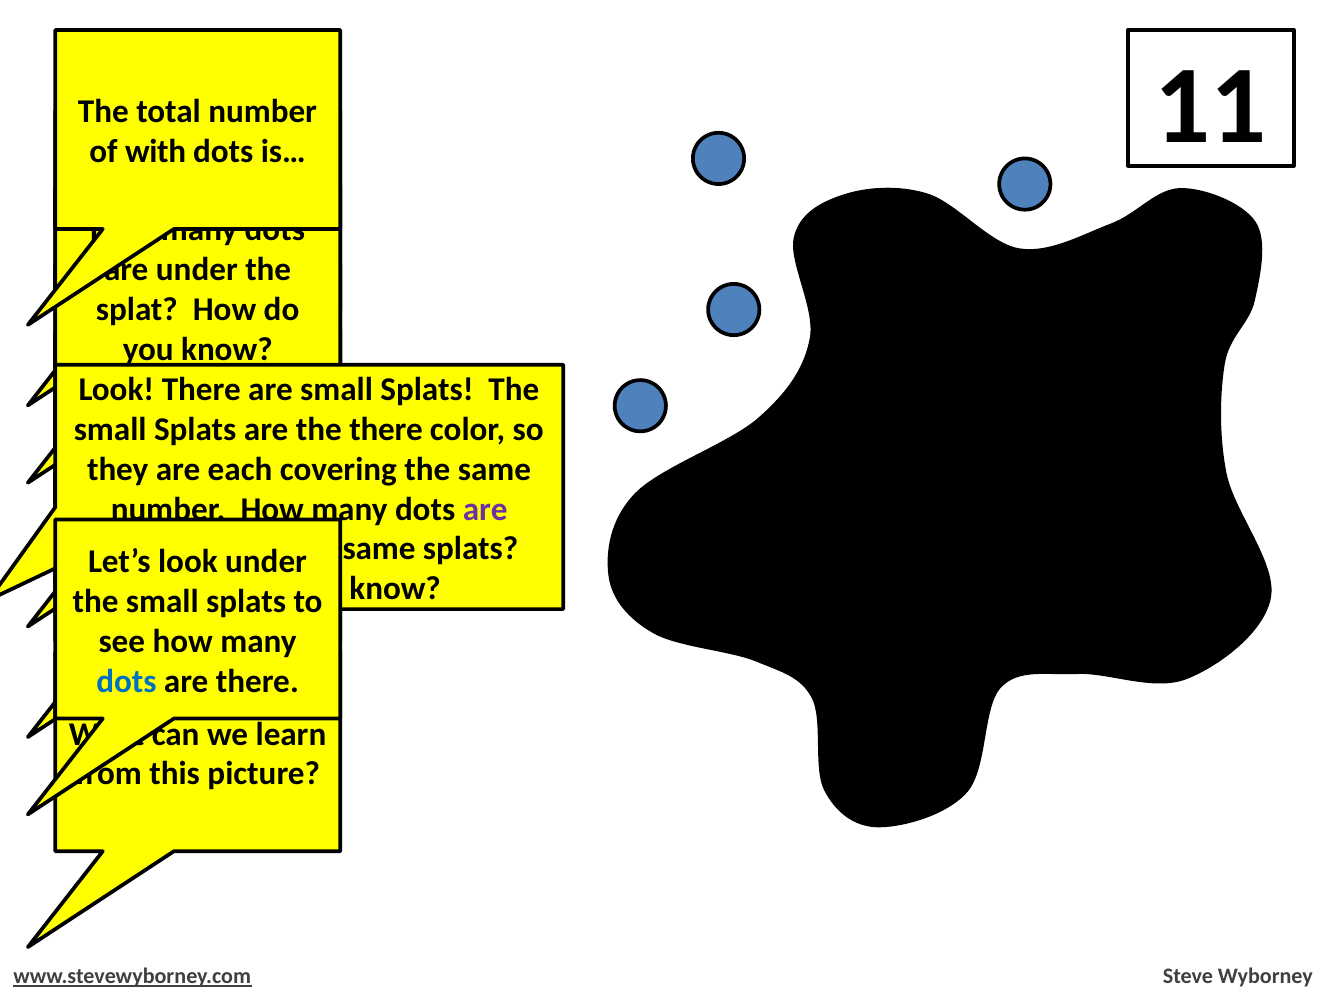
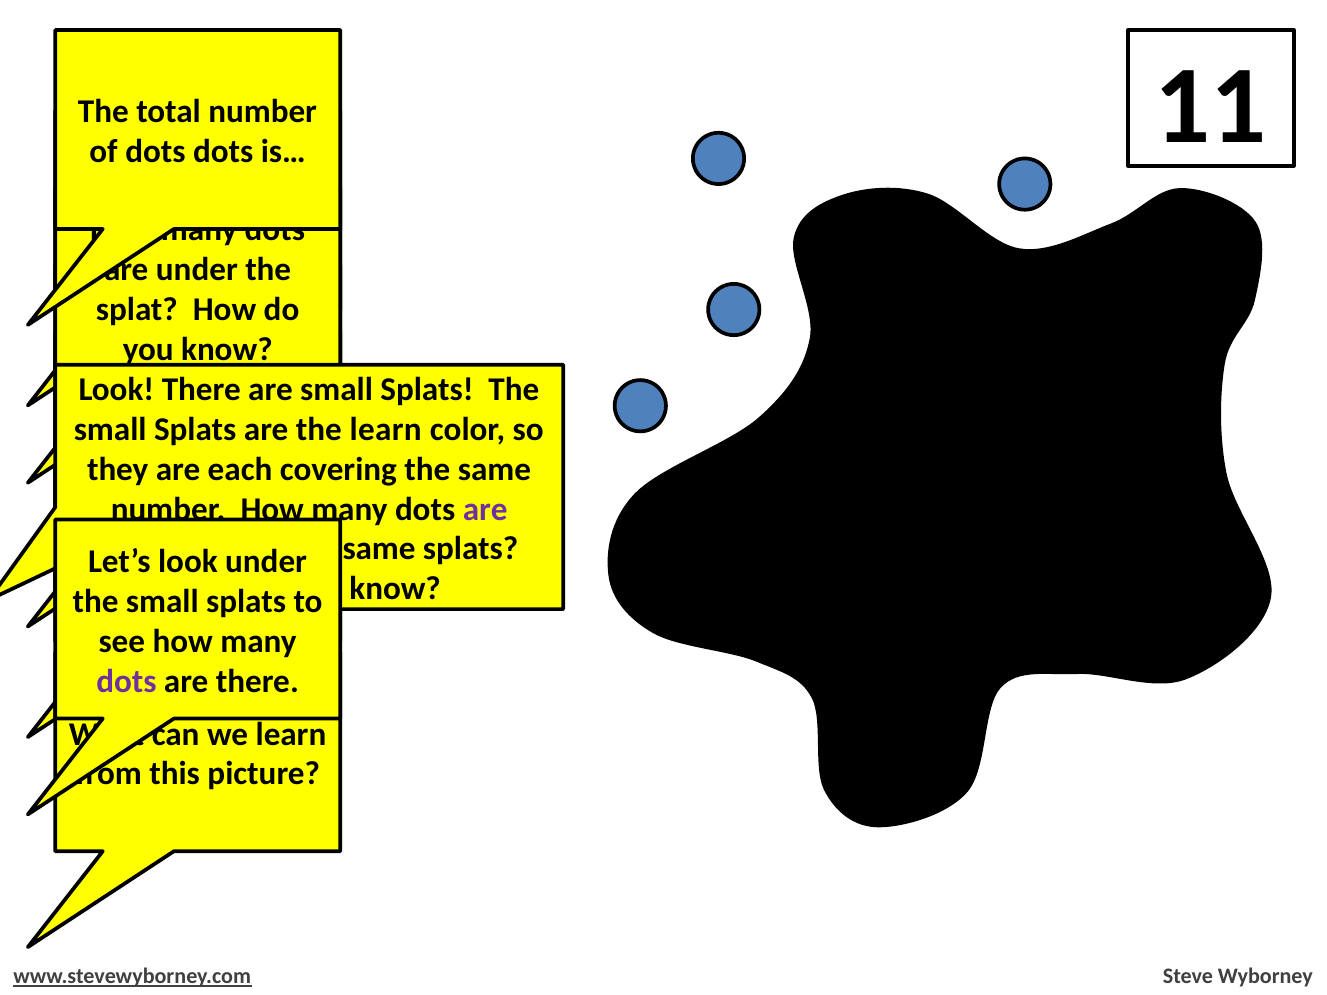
of with: with -> dots
the there: there -> learn
dots at (126, 681) colour: blue -> purple
